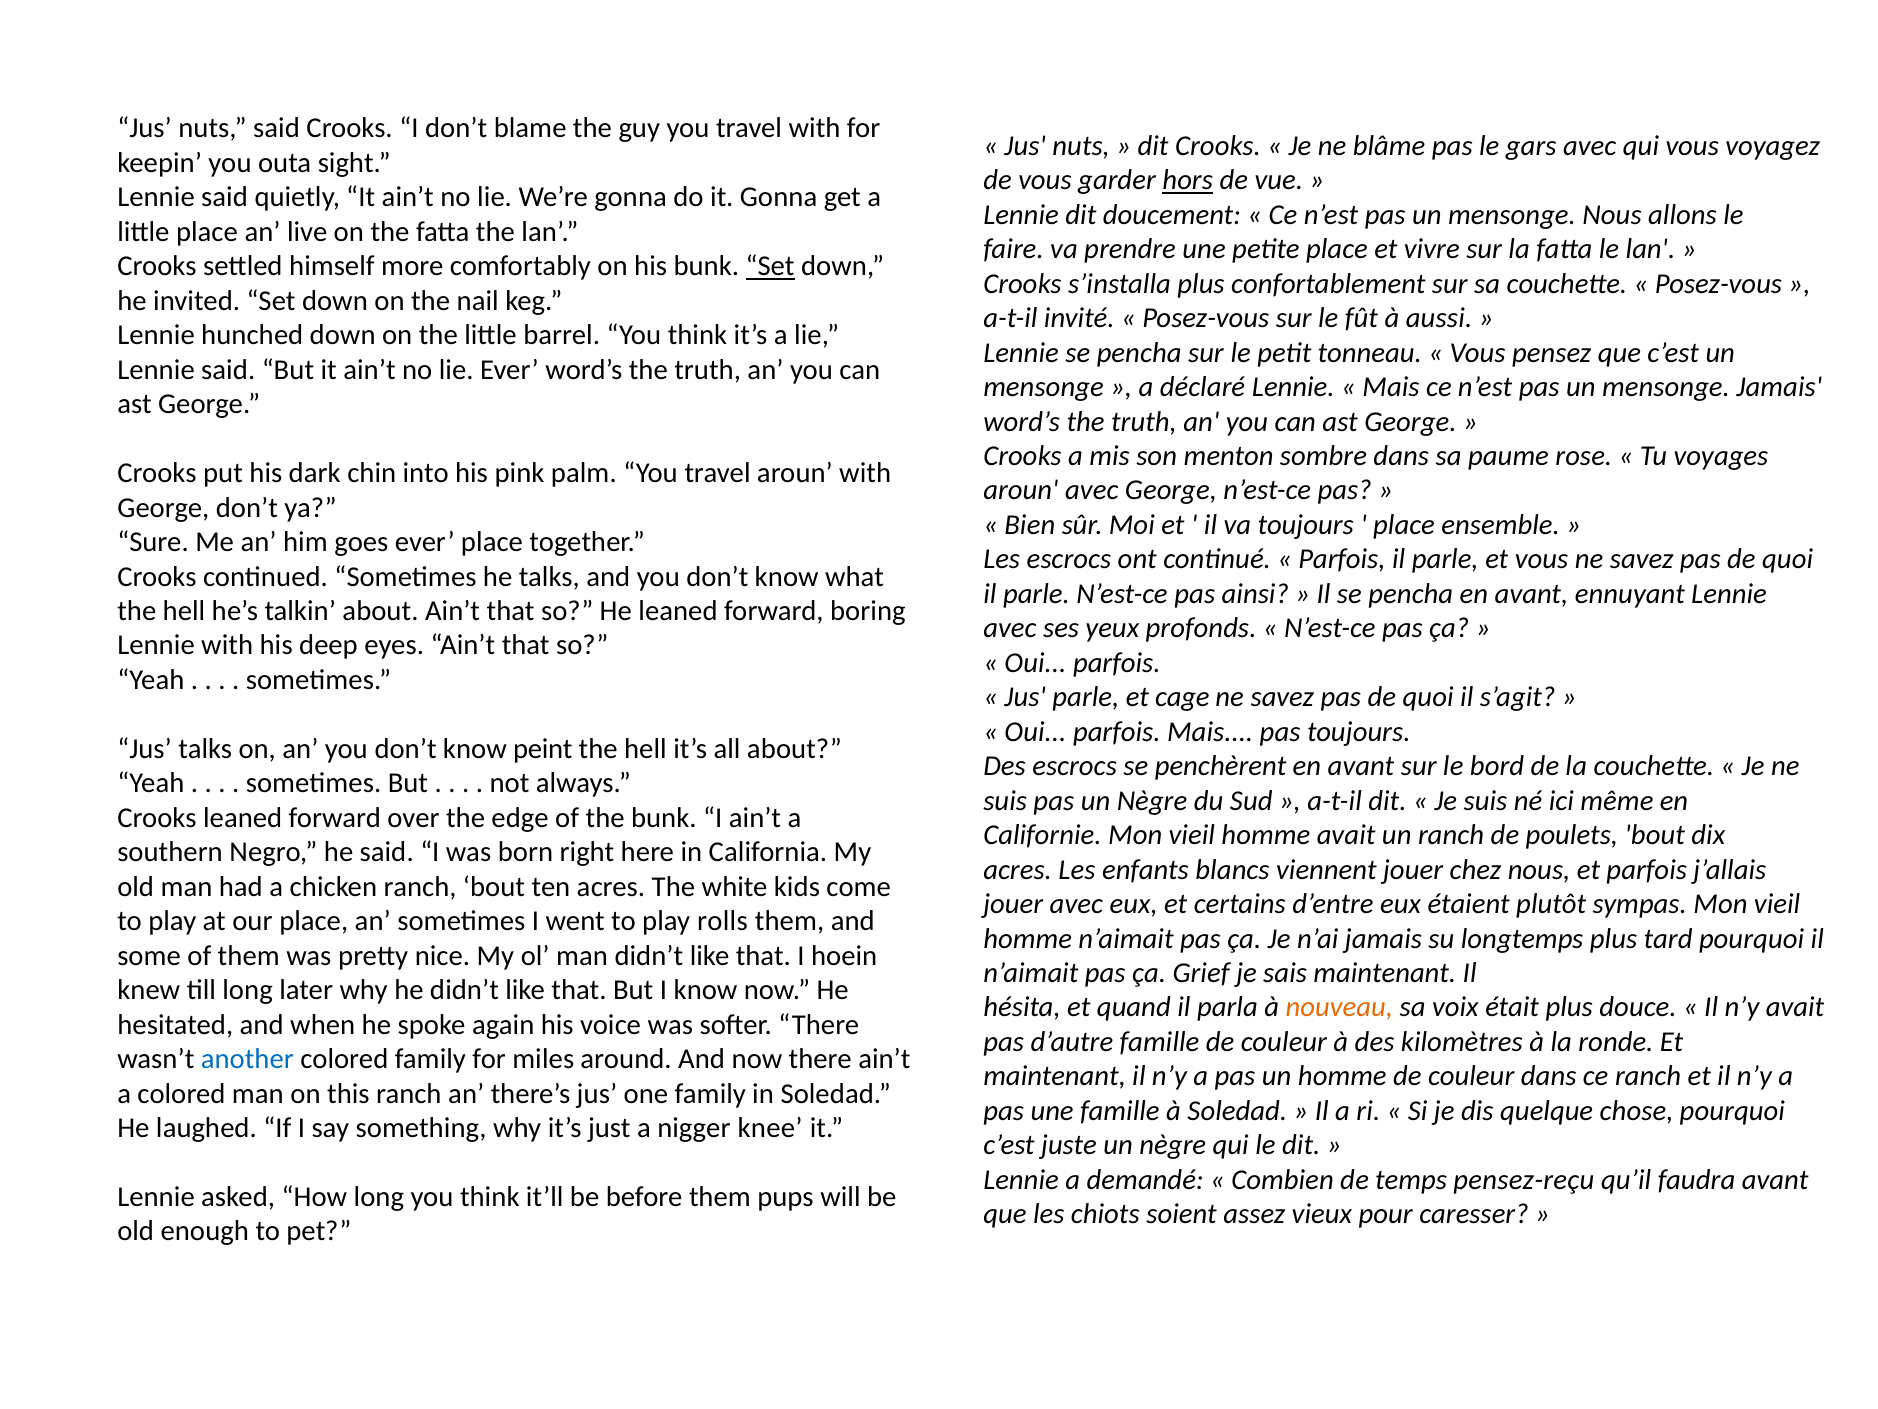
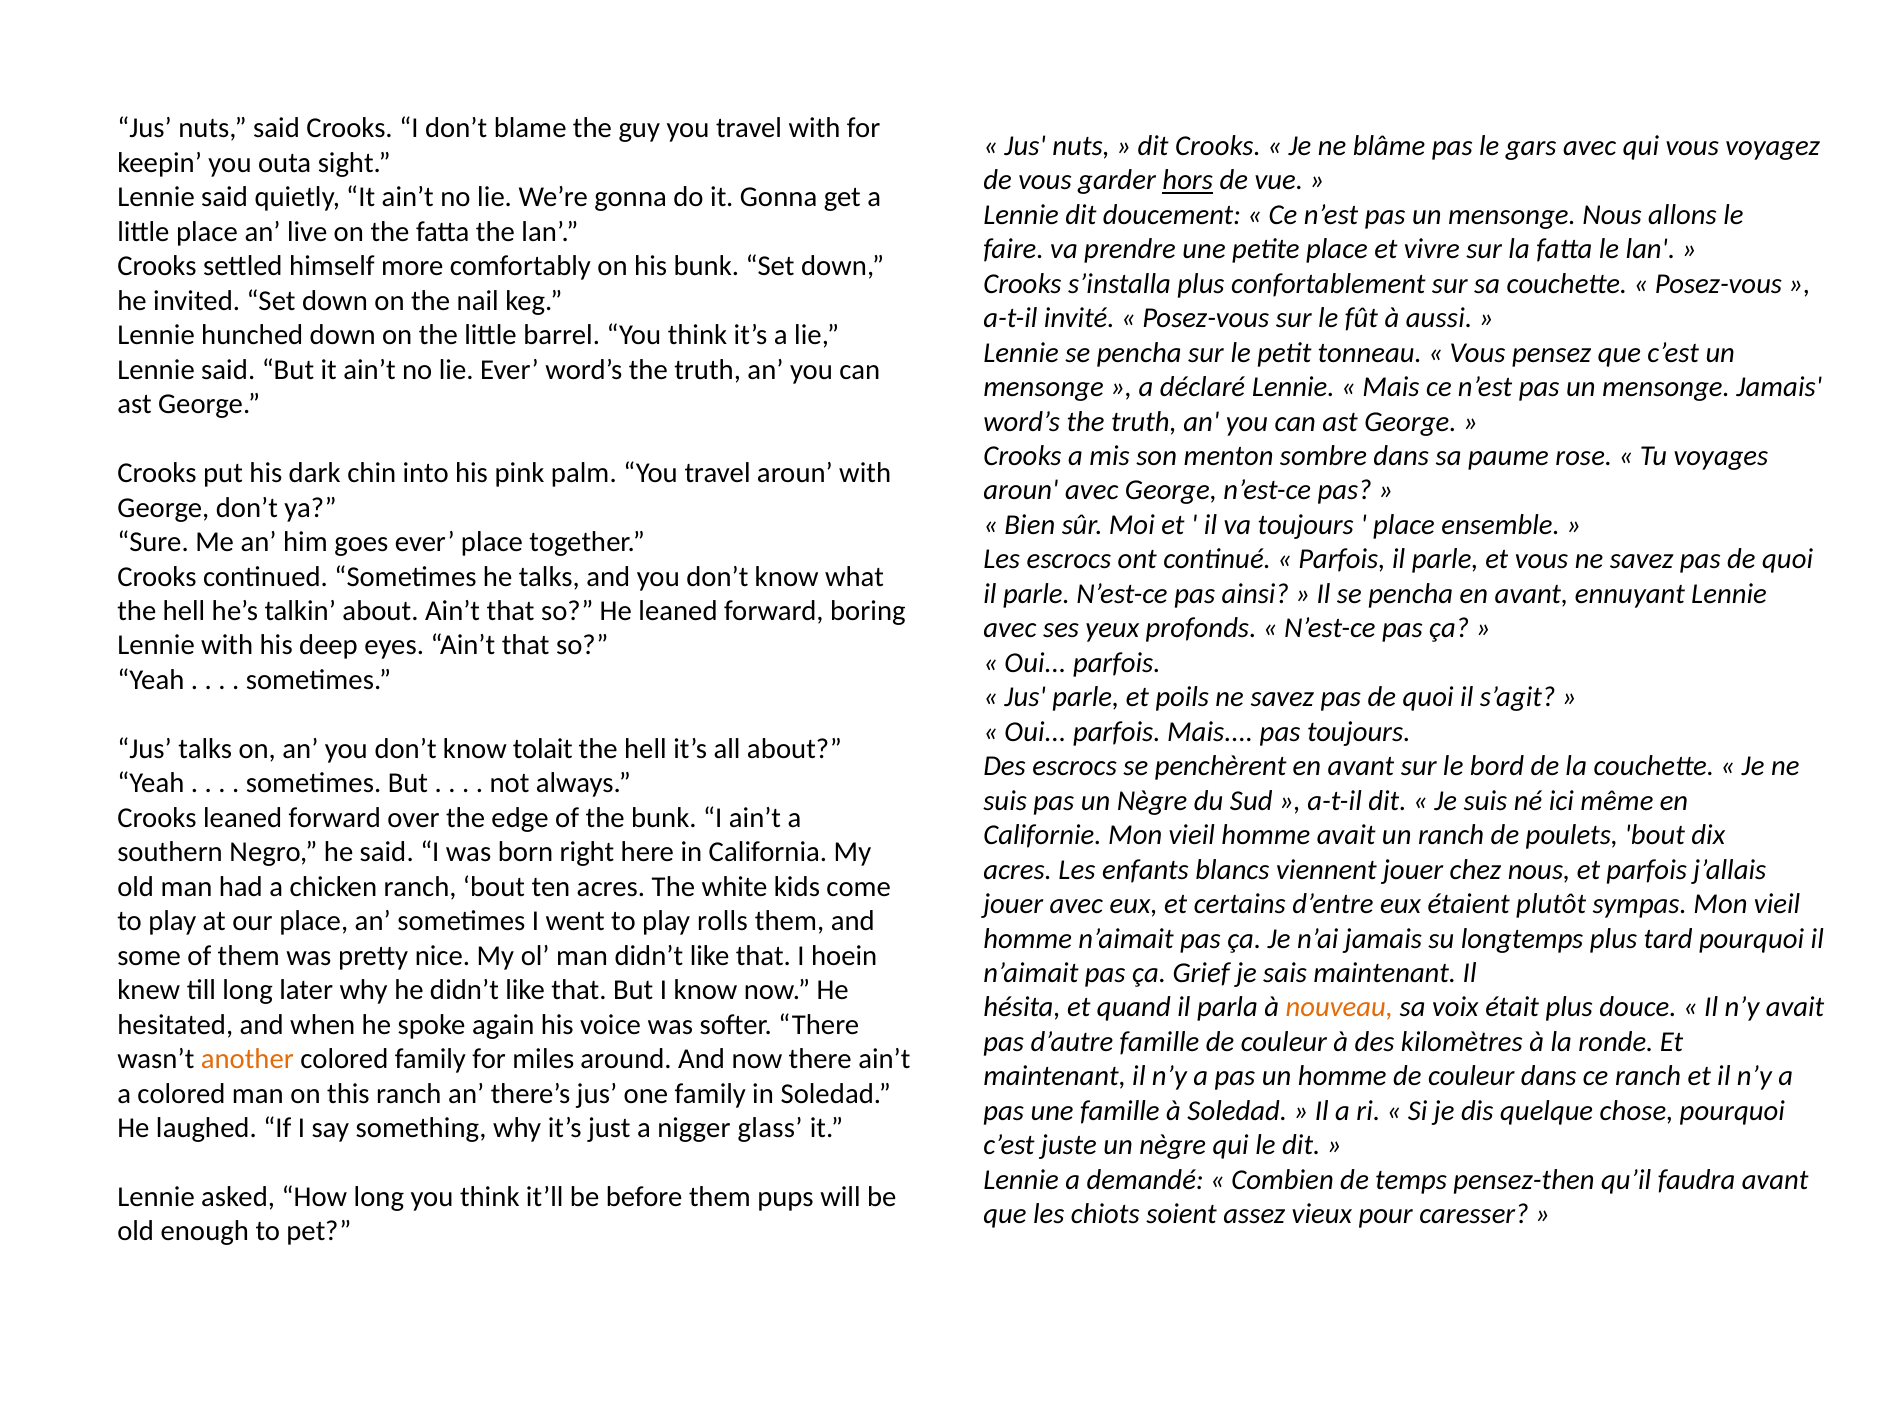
Set at (770, 266) underline: present -> none
cage: cage -> poils
peint: peint -> tolait
another colour: blue -> orange
knee: knee -> glass
pensez-reçu: pensez-reçu -> pensez-then
